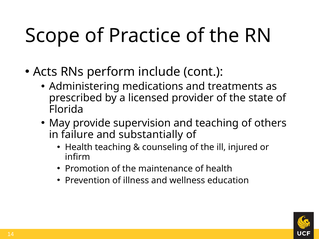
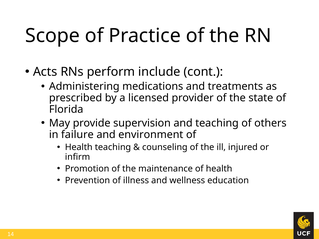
substantially: substantially -> environment
